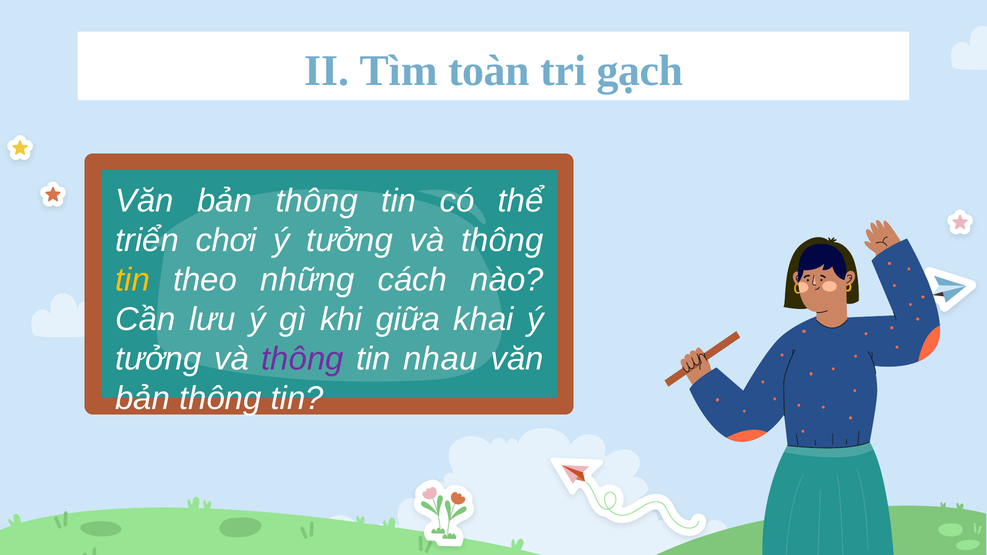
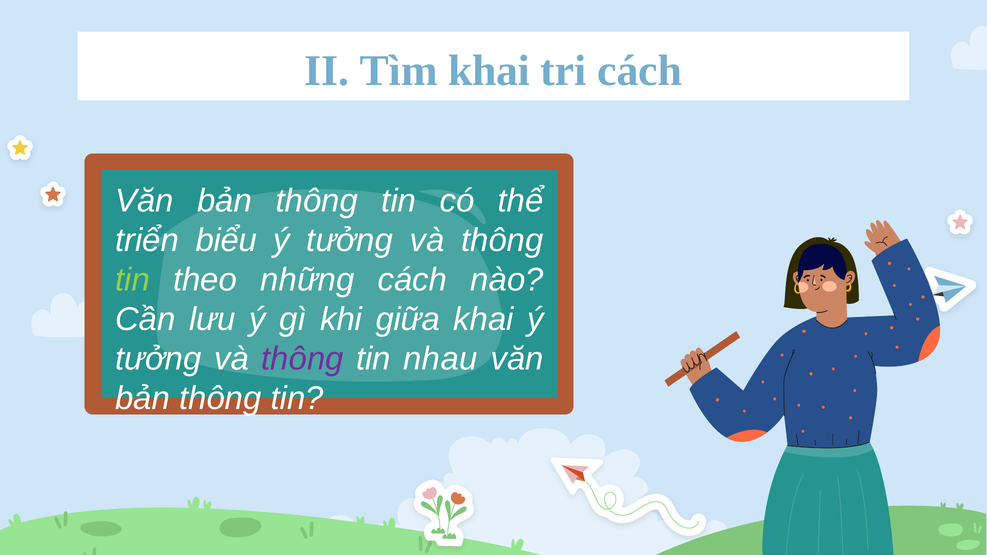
Tìm toàn: toàn -> khai
tri gạch: gạch -> cách
chơi: chơi -> biểu
tin at (133, 280) colour: yellow -> light green
